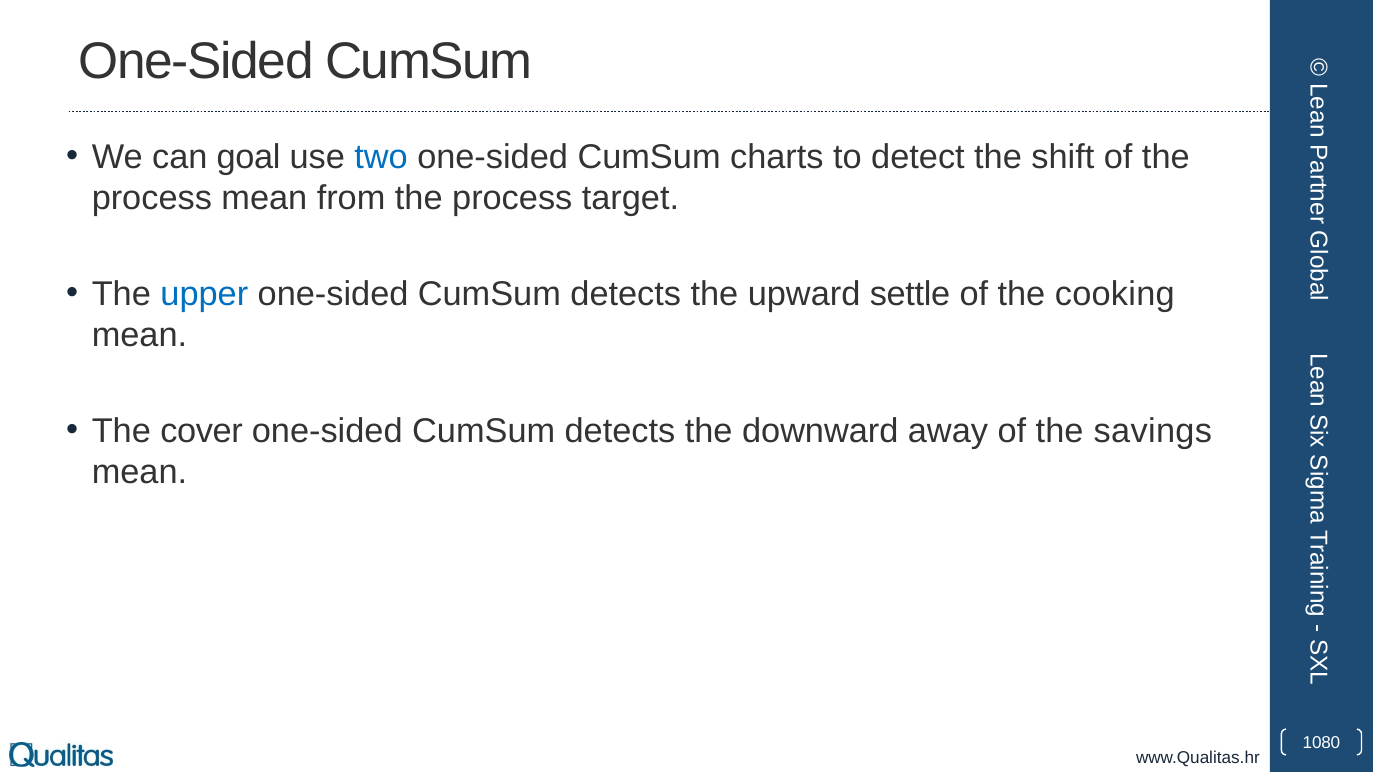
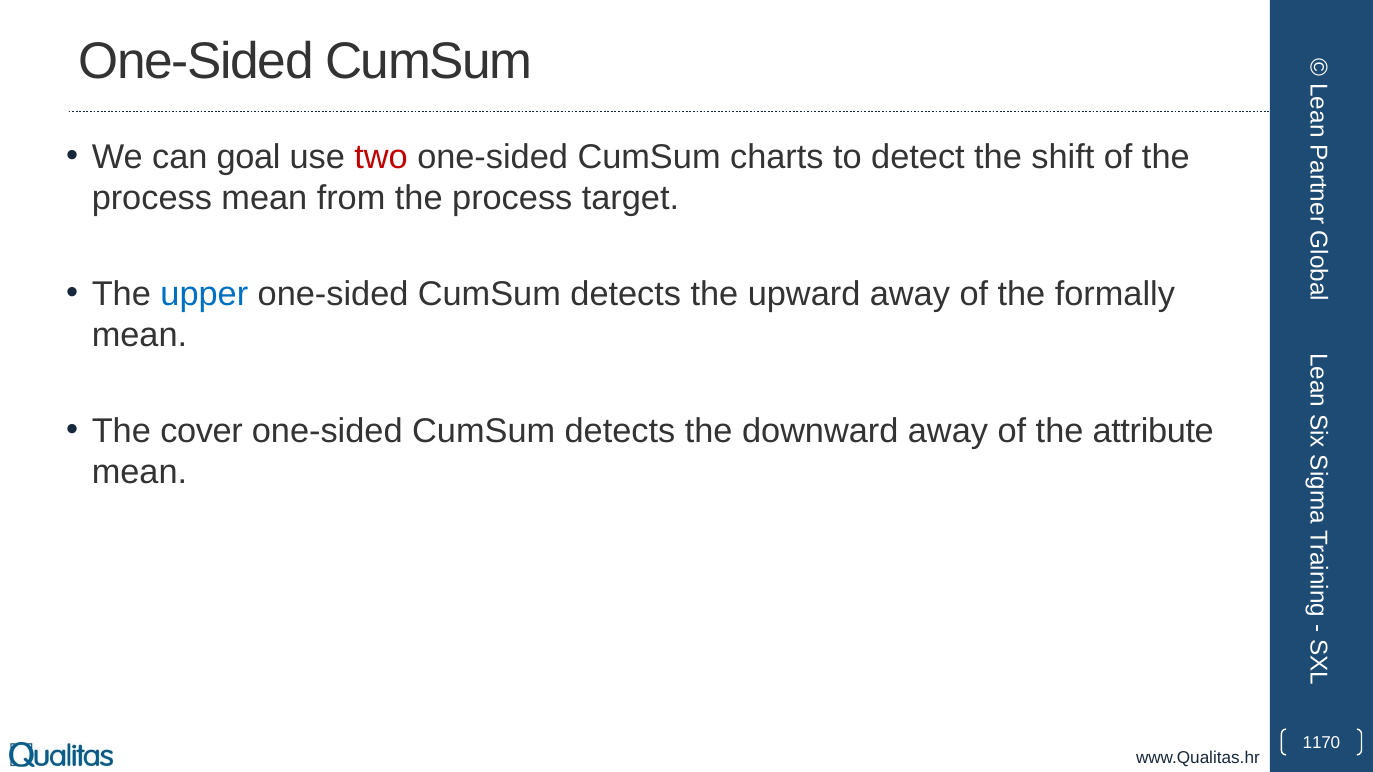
two colour: blue -> red
upward settle: settle -> away
cooking: cooking -> formally
savings: savings -> attribute
1080: 1080 -> 1170
